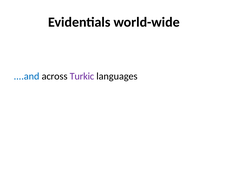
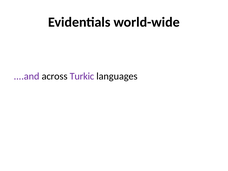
....and colour: blue -> purple
